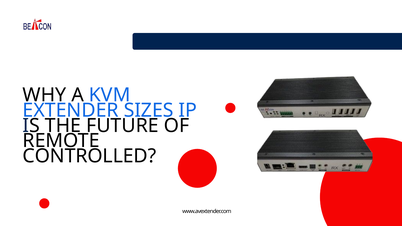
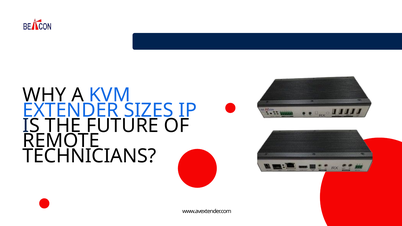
CONTROLLED: CONTROLLED -> TECHNICIANS
